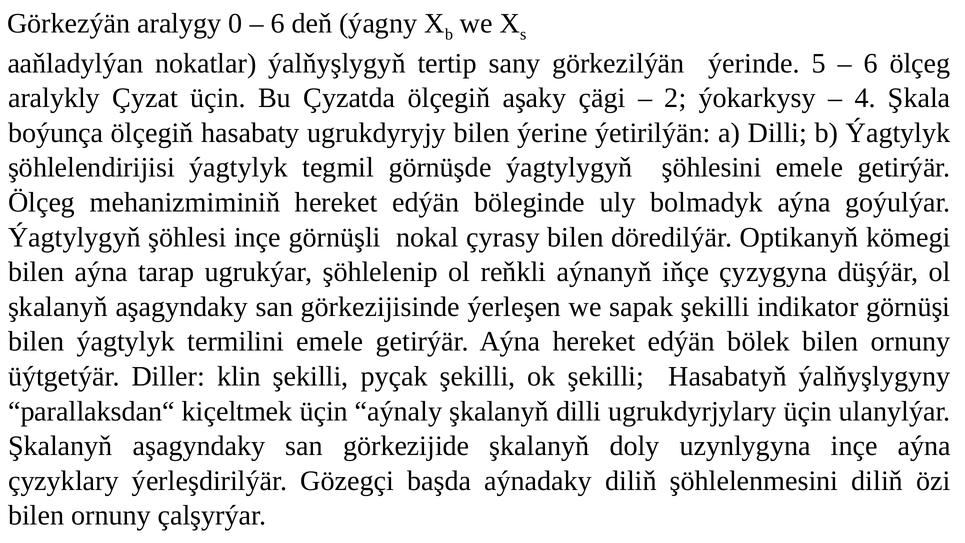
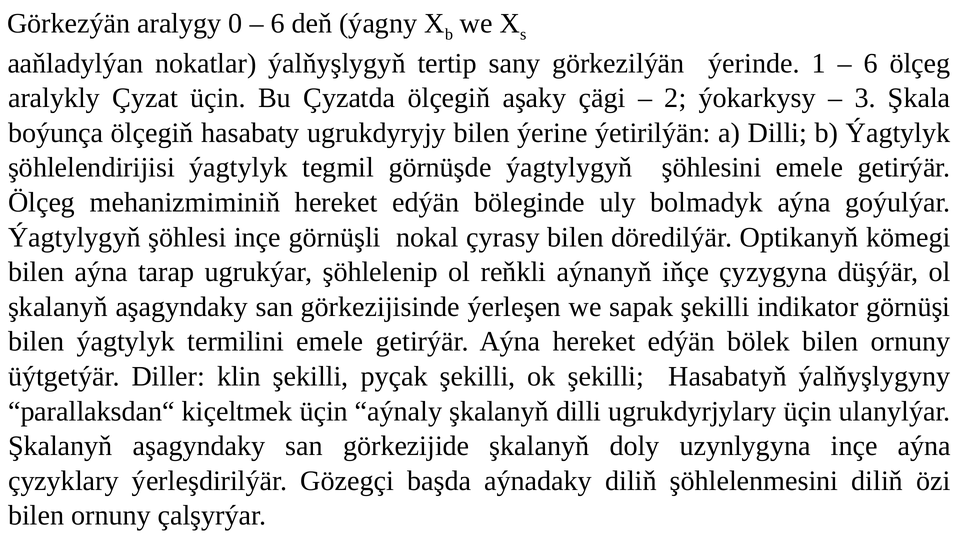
5: 5 -> 1
4: 4 -> 3
